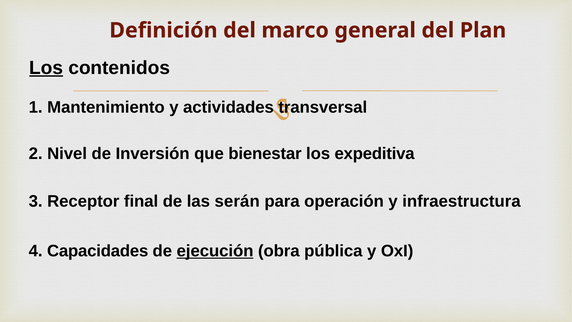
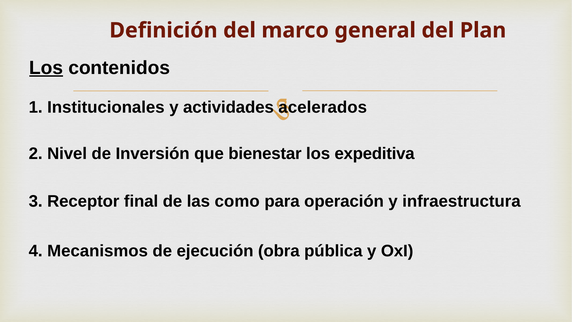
Mantenimiento: Mantenimiento -> Institucionales
transversal: transversal -> acelerados
serán: serán -> como
Capacidades: Capacidades -> Mecanismos
ejecución underline: present -> none
